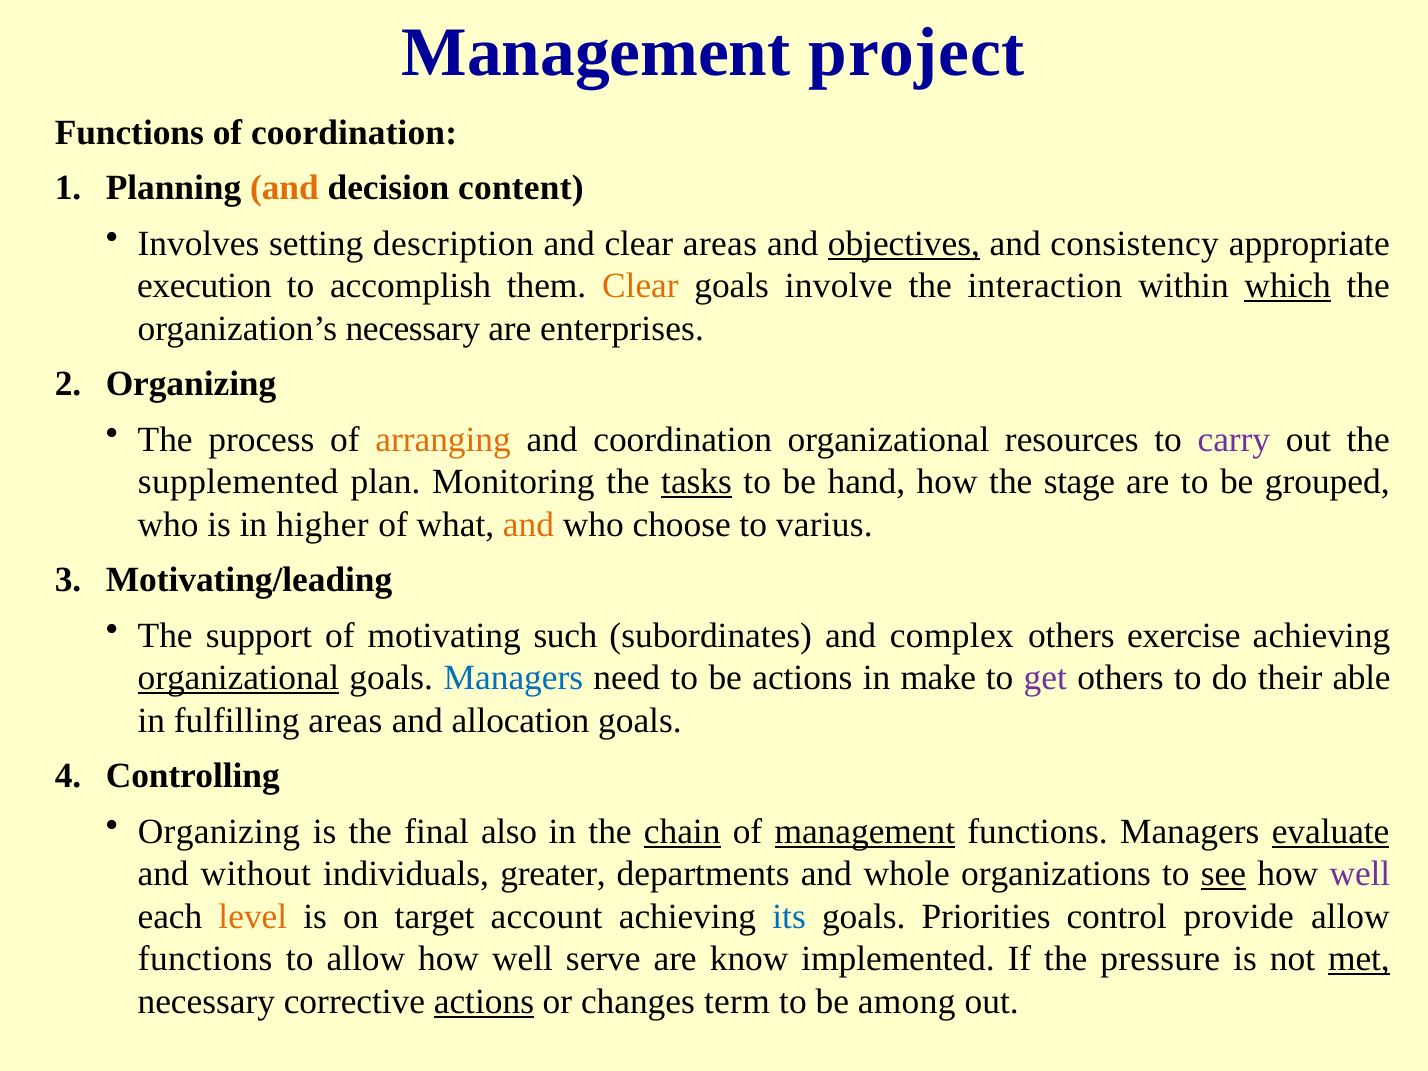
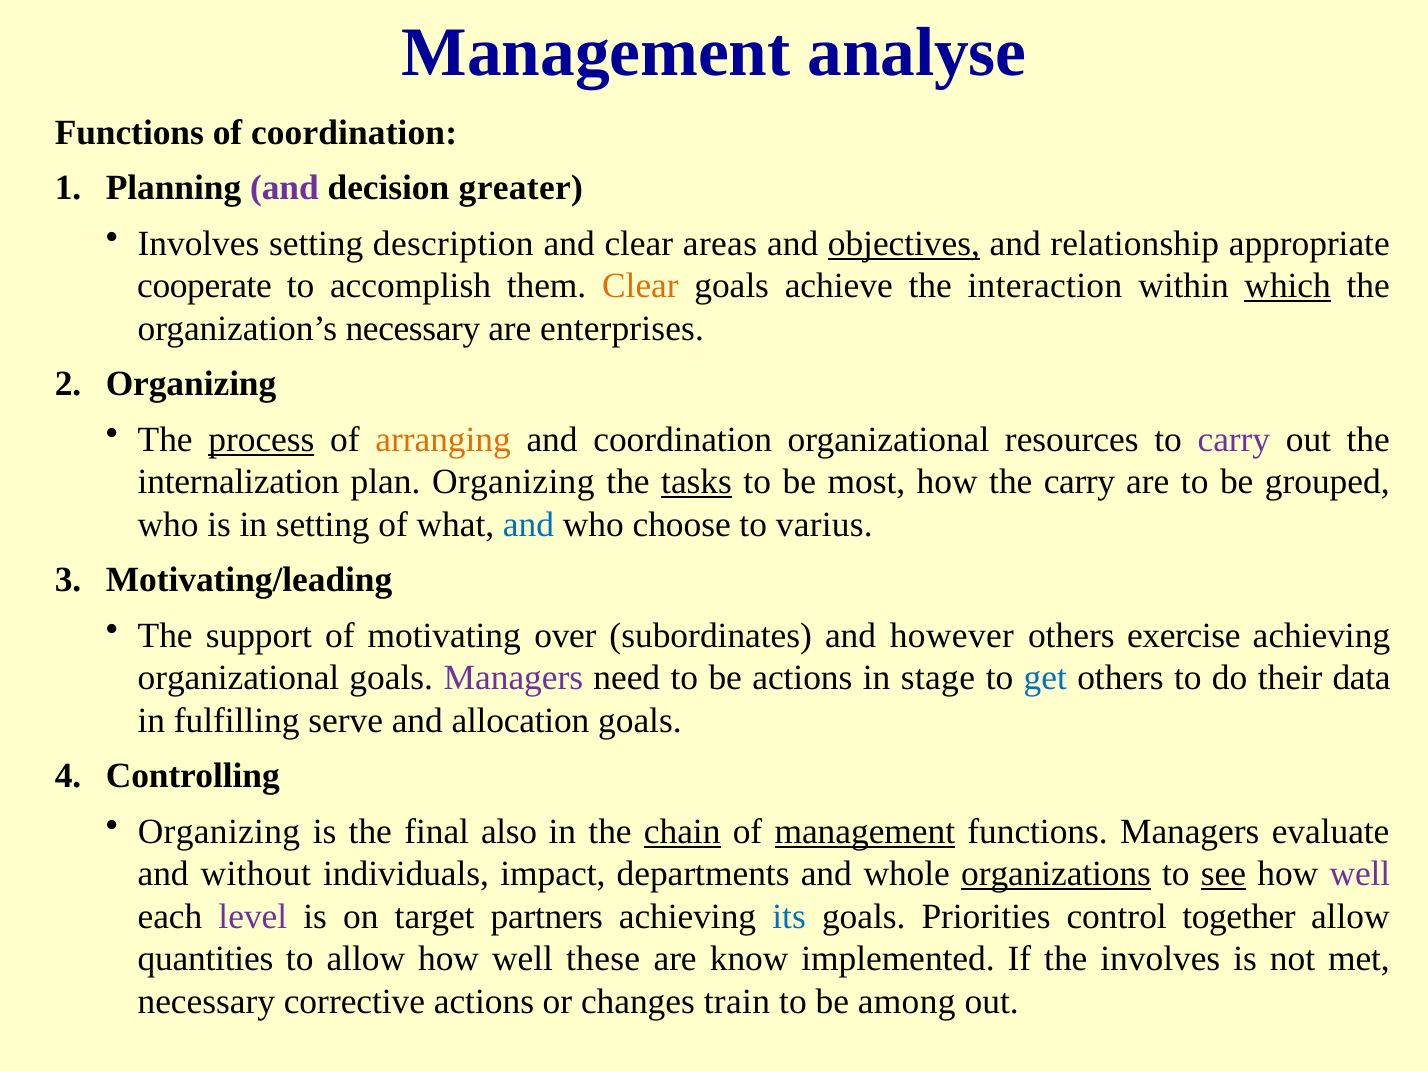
project: project -> analyse
and at (284, 188) colour: orange -> purple
content: content -> greater
consistency: consistency -> relationship
execution: execution -> cooperate
involve: involve -> achieve
process underline: none -> present
supplemented: supplemented -> internalization
plan Monitoring: Monitoring -> Organizing
hand: hand -> most
the stage: stage -> carry
in higher: higher -> setting
and at (529, 525) colour: orange -> blue
such: such -> over
complex: complex -> however
organizational at (238, 678) underline: present -> none
Managers at (513, 678) colour: blue -> purple
make: make -> stage
get colour: purple -> blue
able: able -> data
fulfilling areas: areas -> serve
evaluate underline: present -> none
greater: greater -> impact
organizations underline: none -> present
level colour: orange -> purple
account: account -> partners
provide: provide -> together
functions at (205, 959): functions -> quantities
serve: serve -> these
the pressure: pressure -> involves
met underline: present -> none
actions at (484, 1001) underline: present -> none
term: term -> train
